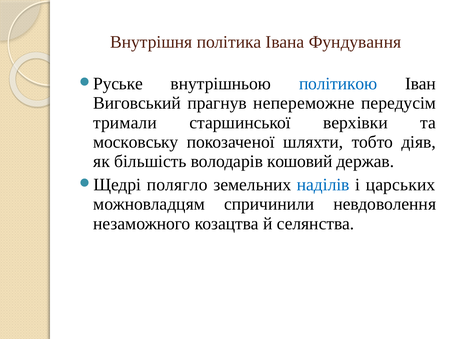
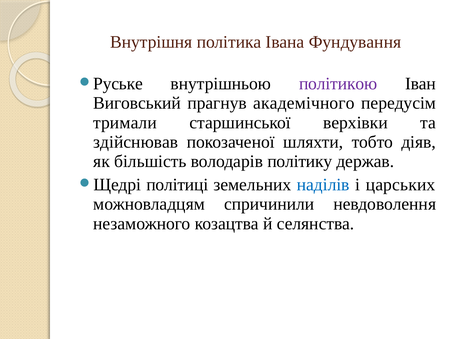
політикою colour: blue -> purple
непереможне: непереможне -> академічного
московську: московську -> здійснював
кошовий: кошовий -> політику
полягло: полягло -> політиці
